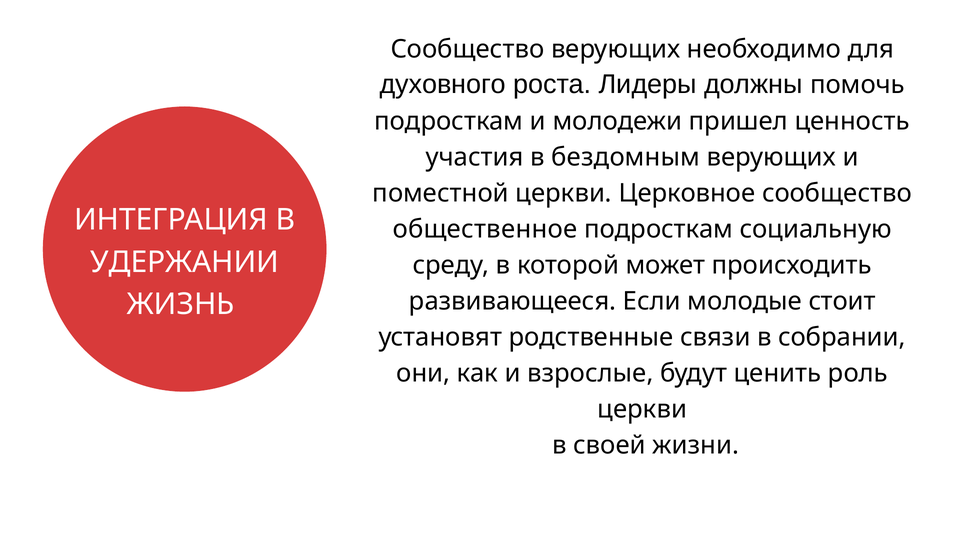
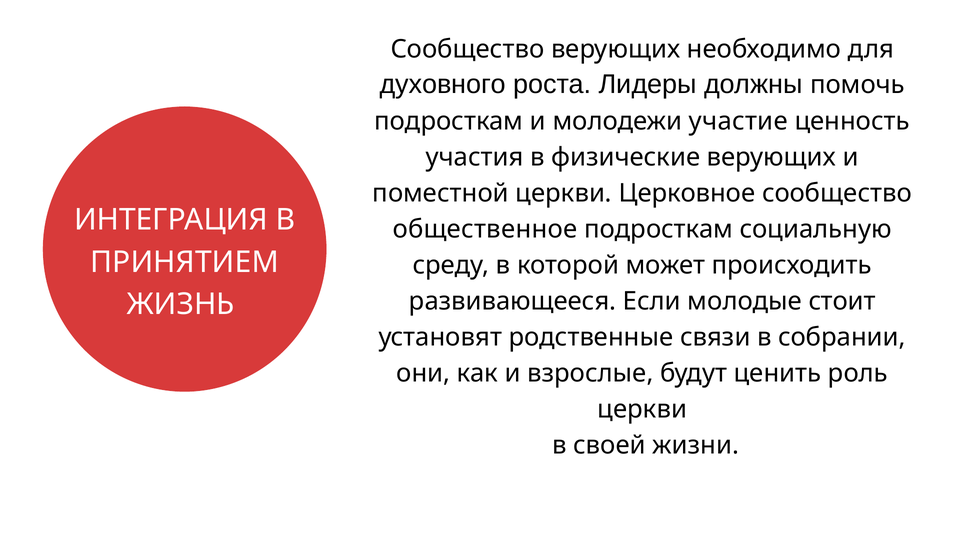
пришел: пришел -> участие
бездомным: бездомным -> физические
УДЕРЖАНИИ: УДЕРЖАНИИ -> ПРИНЯТИЕМ
